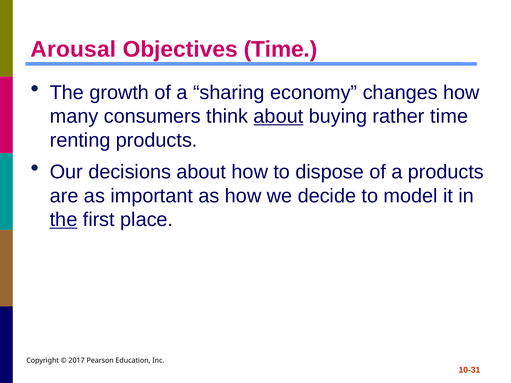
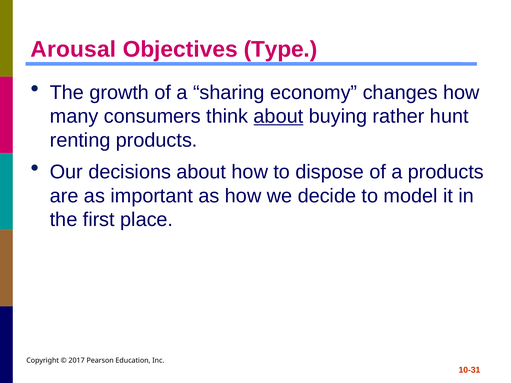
Objectives Time: Time -> Type
rather time: time -> hunt
the at (64, 220) underline: present -> none
